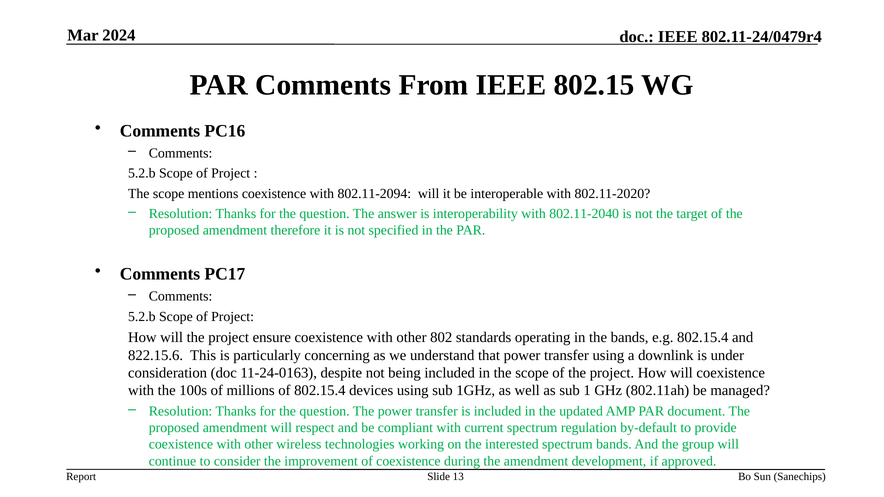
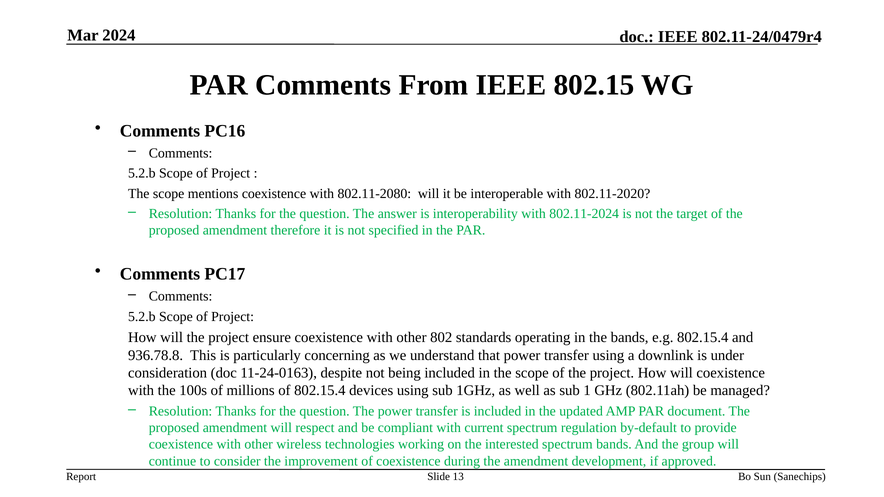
802.11-2094: 802.11-2094 -> 802.11-2080
802.11-2040: 802.11-2040 -> 802.11-2024
822.15.6: 822.15.6 -> 936.78.8
